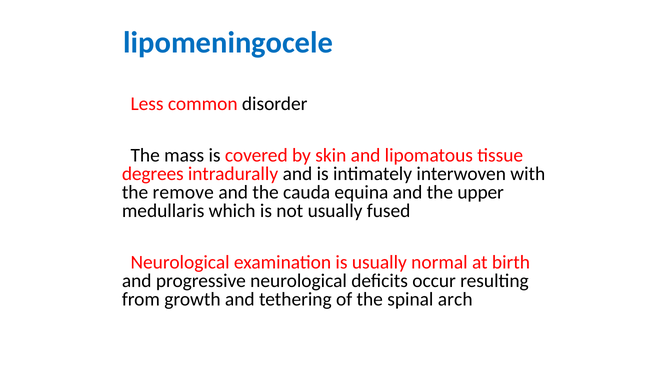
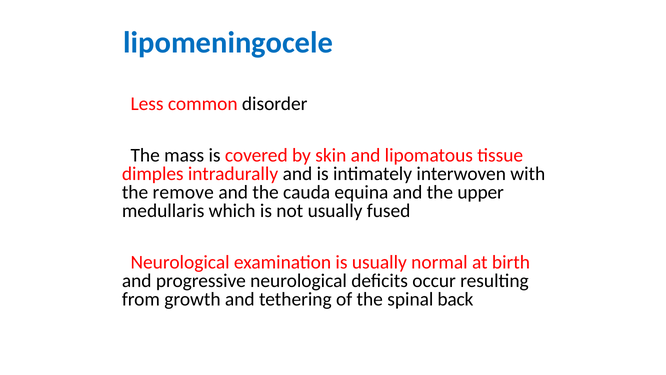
degrees: degrees -> dimples
arch: arch -> back
